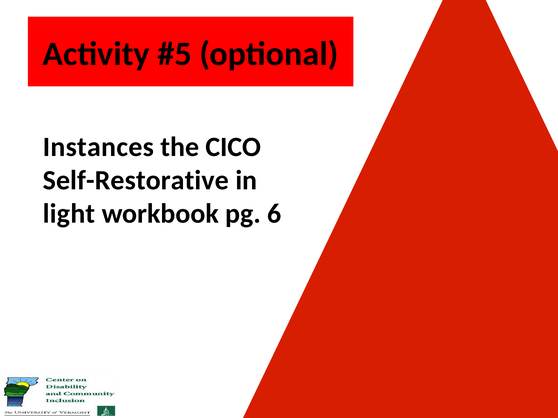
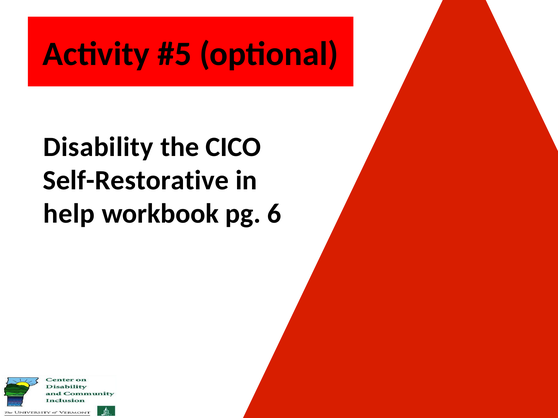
Instances: Instances -> Disability
light: light -> help
